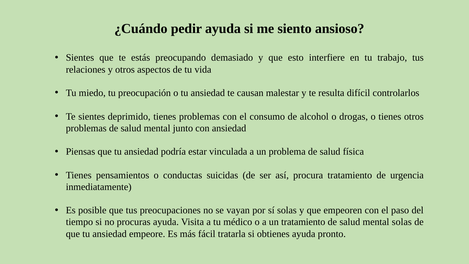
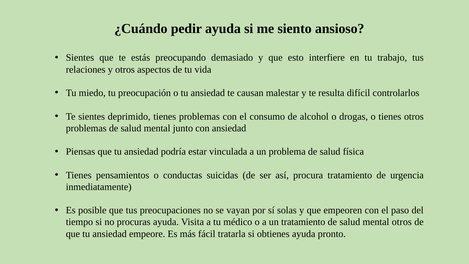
mental solas: solas -> otros
